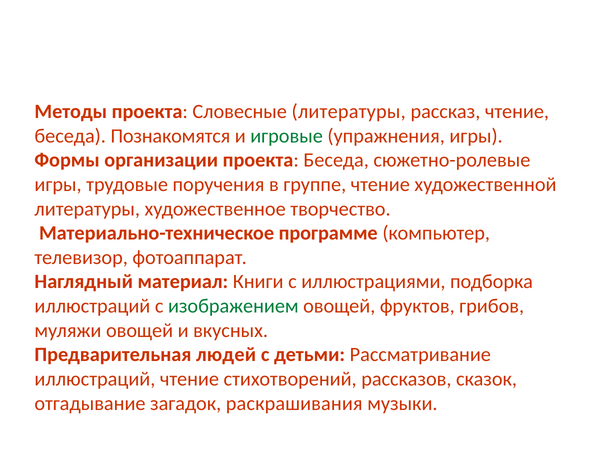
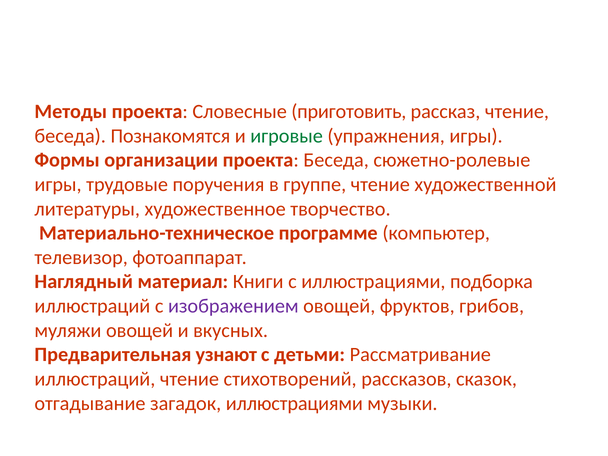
Словесные литературы: литературы -> приготовить
изображением colour: green -> purple
людей: людей -> узнают
загадок раскрашивания: раскрашивания -> иллюстрациями
